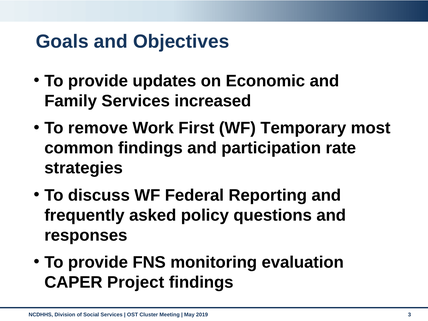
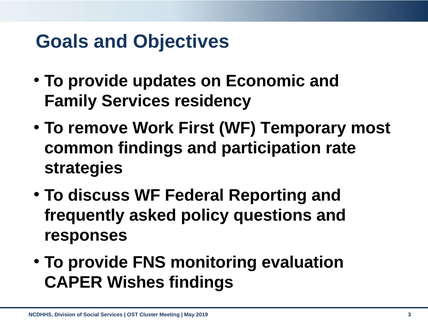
increased: increased -> residency
Project: Project -> Wishes
